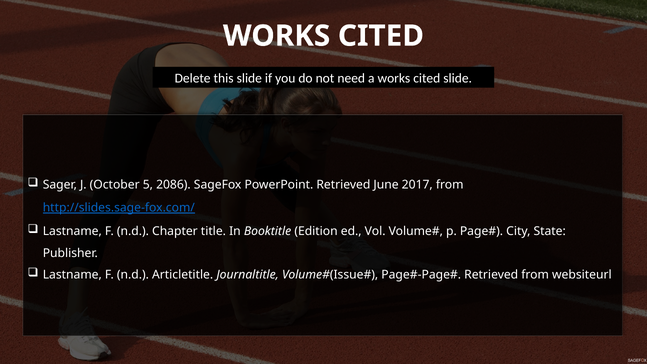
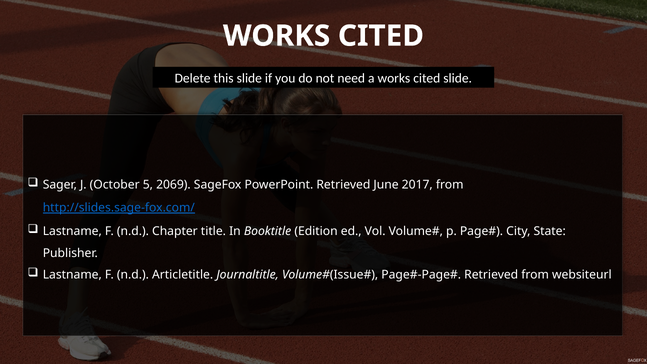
2086: 2086 -> 2069
